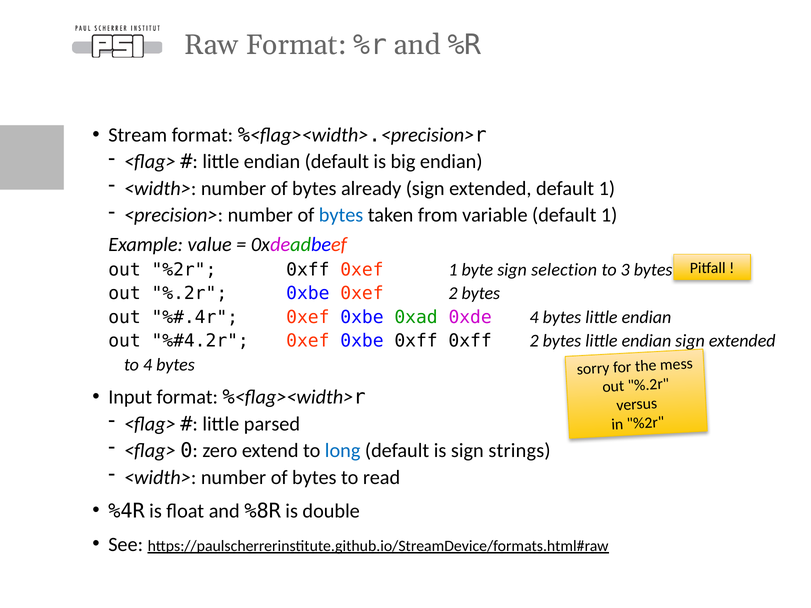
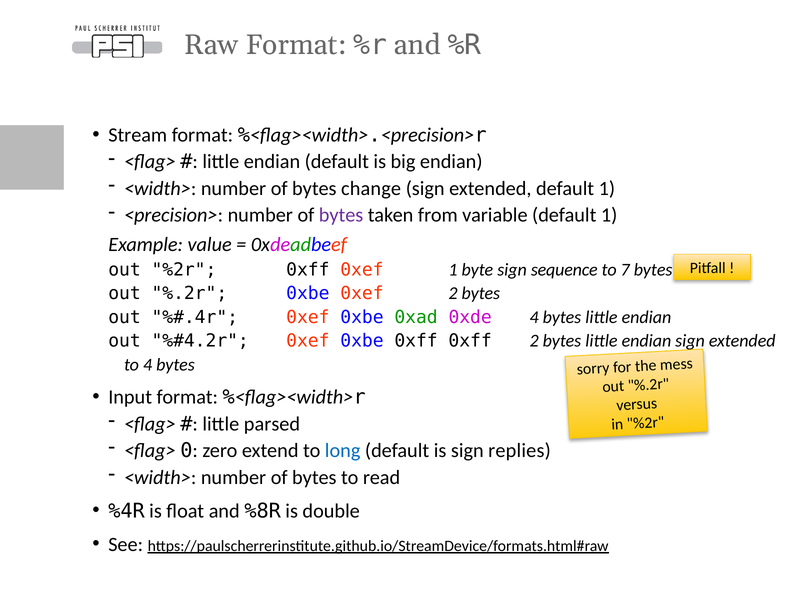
already: already -> change
bytes at (341, 215) colour: blue -> purple
selection: selection -> sequence
3: 3 -> 7
strings: strings -> replies
